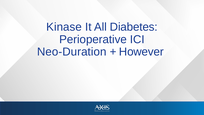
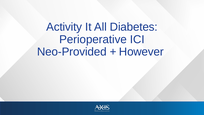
Kinase: Kinase -> Activity
Neo-Duration: Neo-Duration -> Neo-Provided
